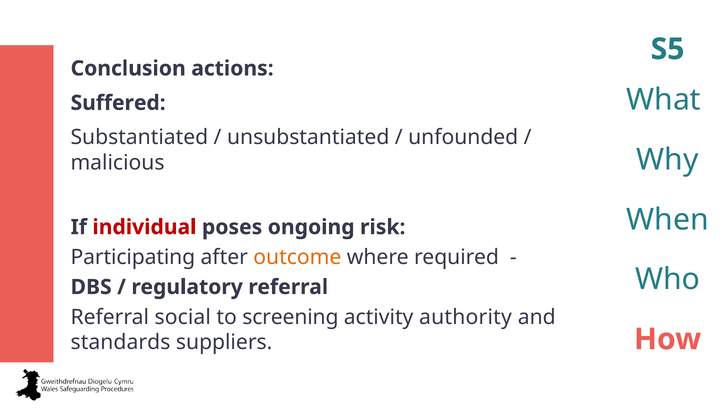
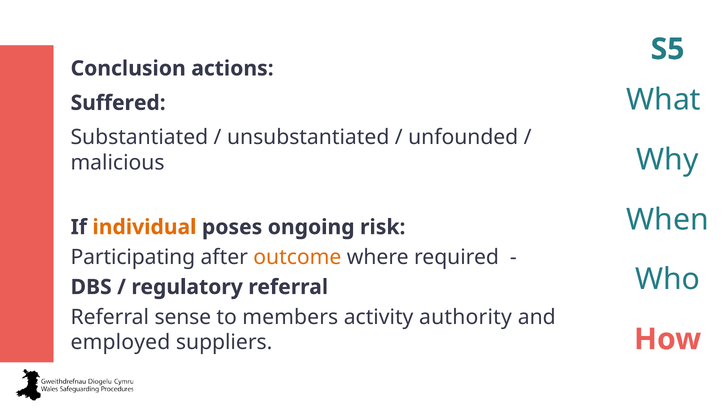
individual colour: red -> orange
social: social -> sense
screening: screening -> members
standards: standards -> employed
